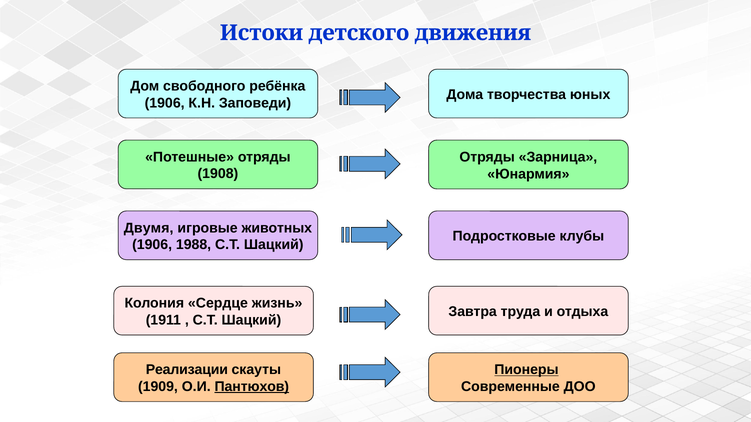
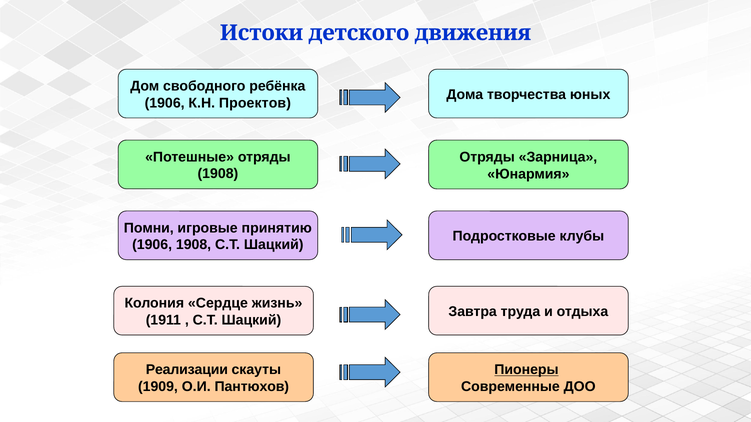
Заповеди: Заповеди -> Проектов
Двумя: Двумя -> Помни
животных: животных -> принятию
1906 1988: 1988 -> 1908
Пантюхов underline: present -> none
